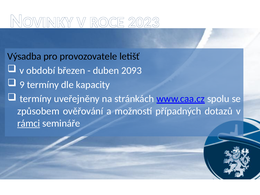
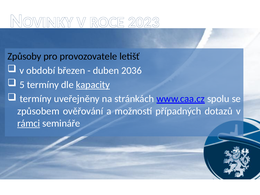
Výsadba: Výsadba -> Způsoby
2093: 2093 -> 2036
9: 9 -> 5
kapacity underline: none -> present
